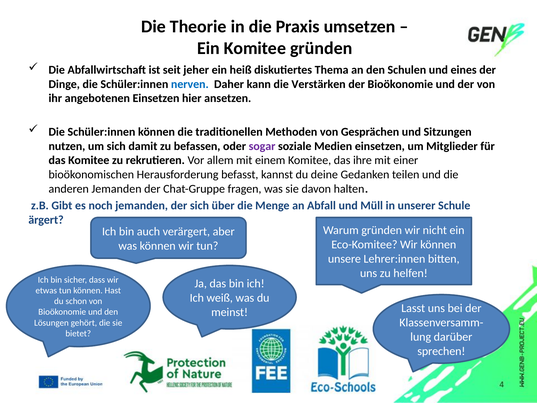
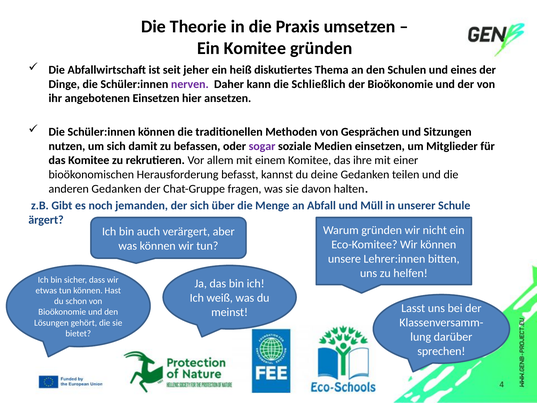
nerven colour: blue -> purple
Verstärken: Verstärken -> Schließlich
anderen Jemanden: Jemanden -> Gedanken
